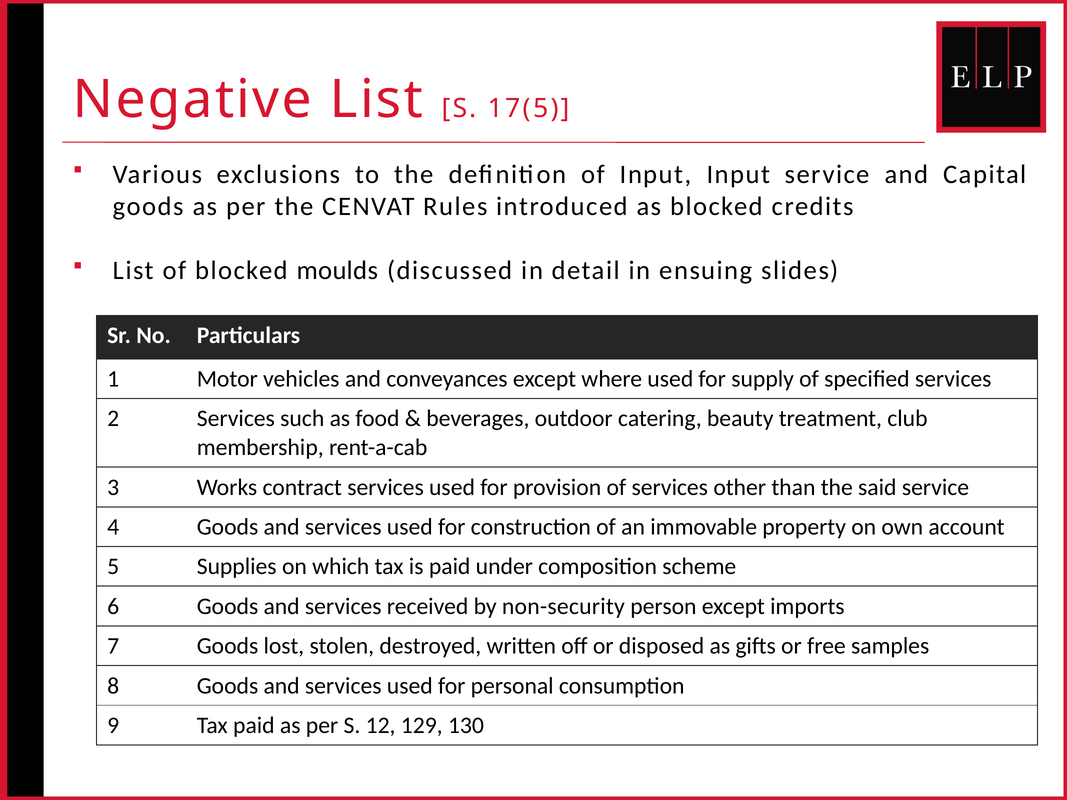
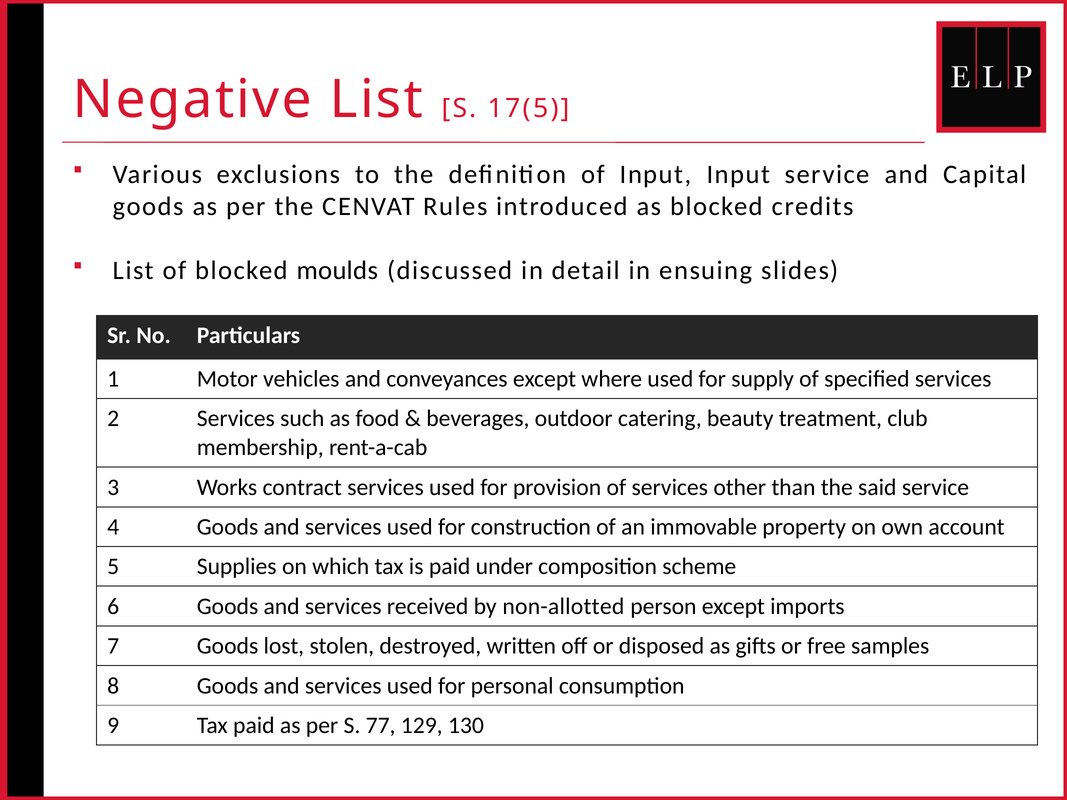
non-security: non-security -> non-allotted
12: 12 -> 77
